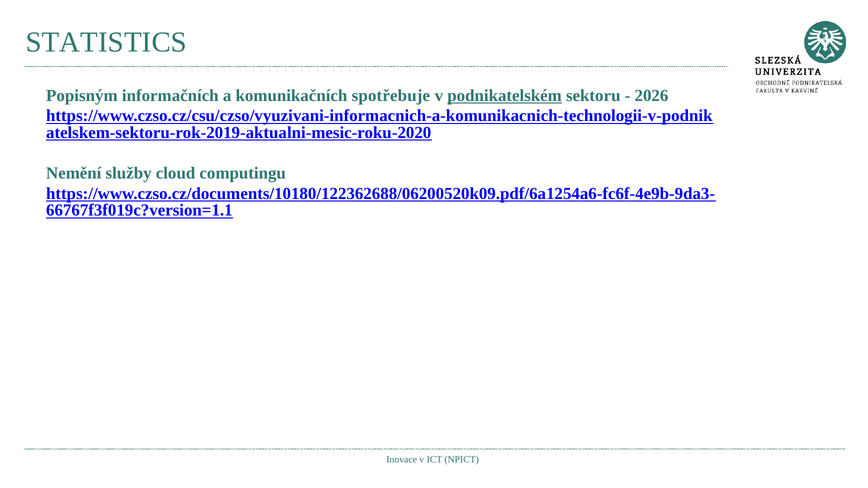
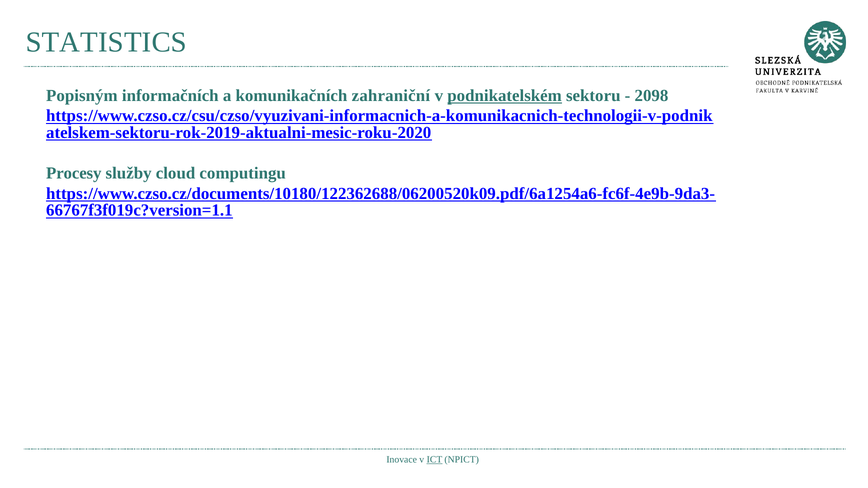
spotřebuje: spotřebuje -> zahraniční
2026: 2026 -> 2098
Nemění: Nemění -> Procesy
ICT underline: none -> present
